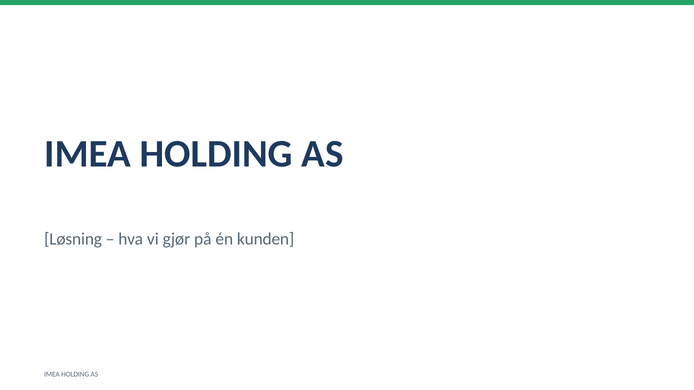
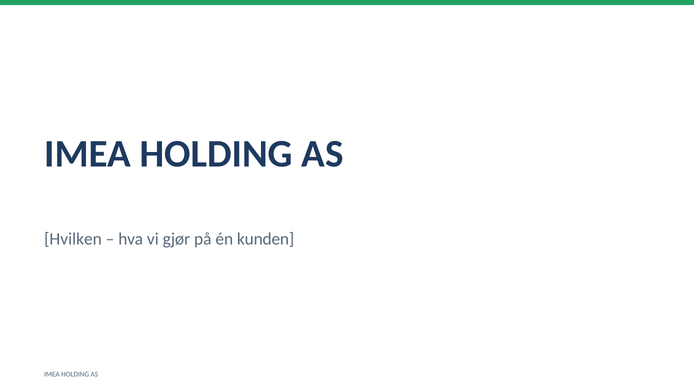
Løsning: Løsning -> Hvilken
